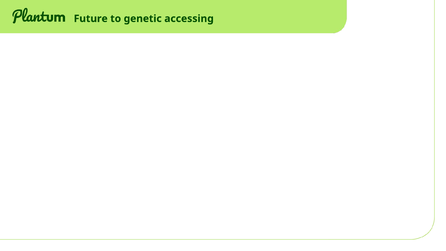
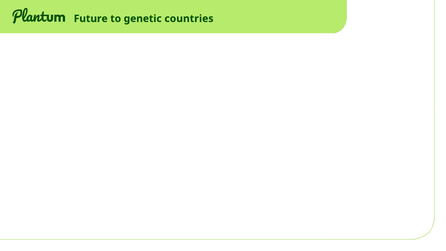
accessing: accessing -> countries
